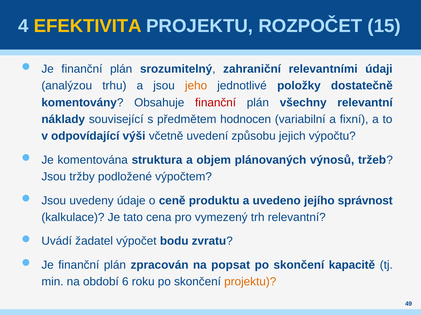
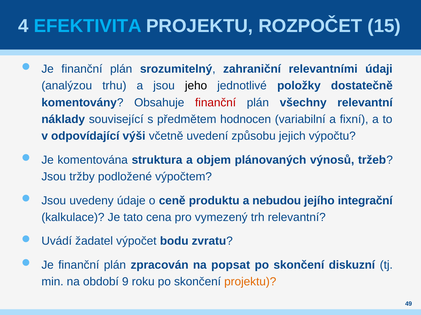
EFEKTIVITA colour: yellow -> light blue
jeho colour: orange -> black
uvedeno: uvedeno -> nebudou
správnost: správnost -> integrační
kapacitě: kapacitě -> diskuzní
6: 6 -> 9
